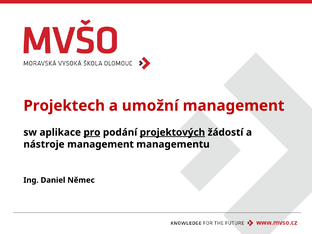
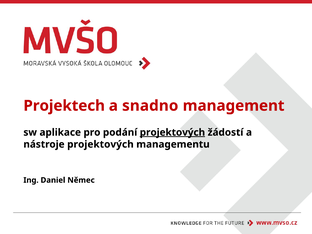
umožní: umožní -> snadno
pro underline: present -> none
nástroje management: management -> projektových
